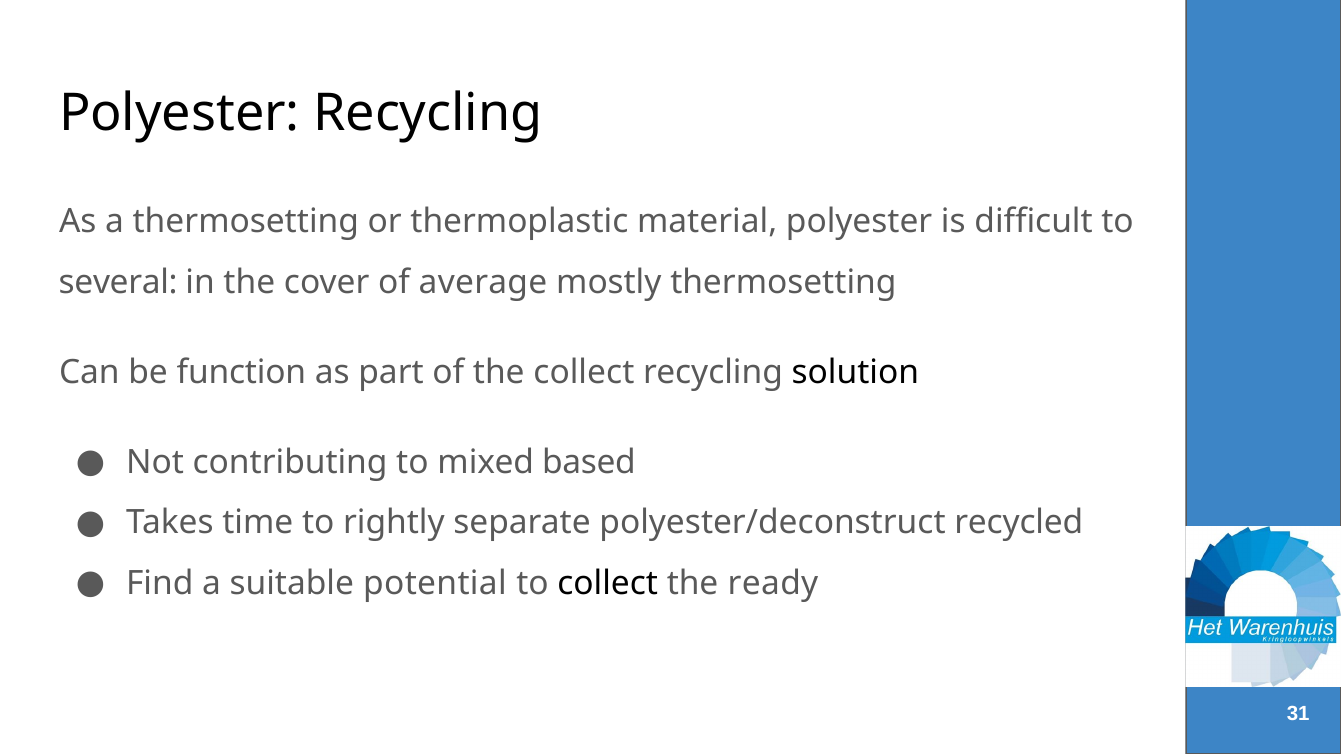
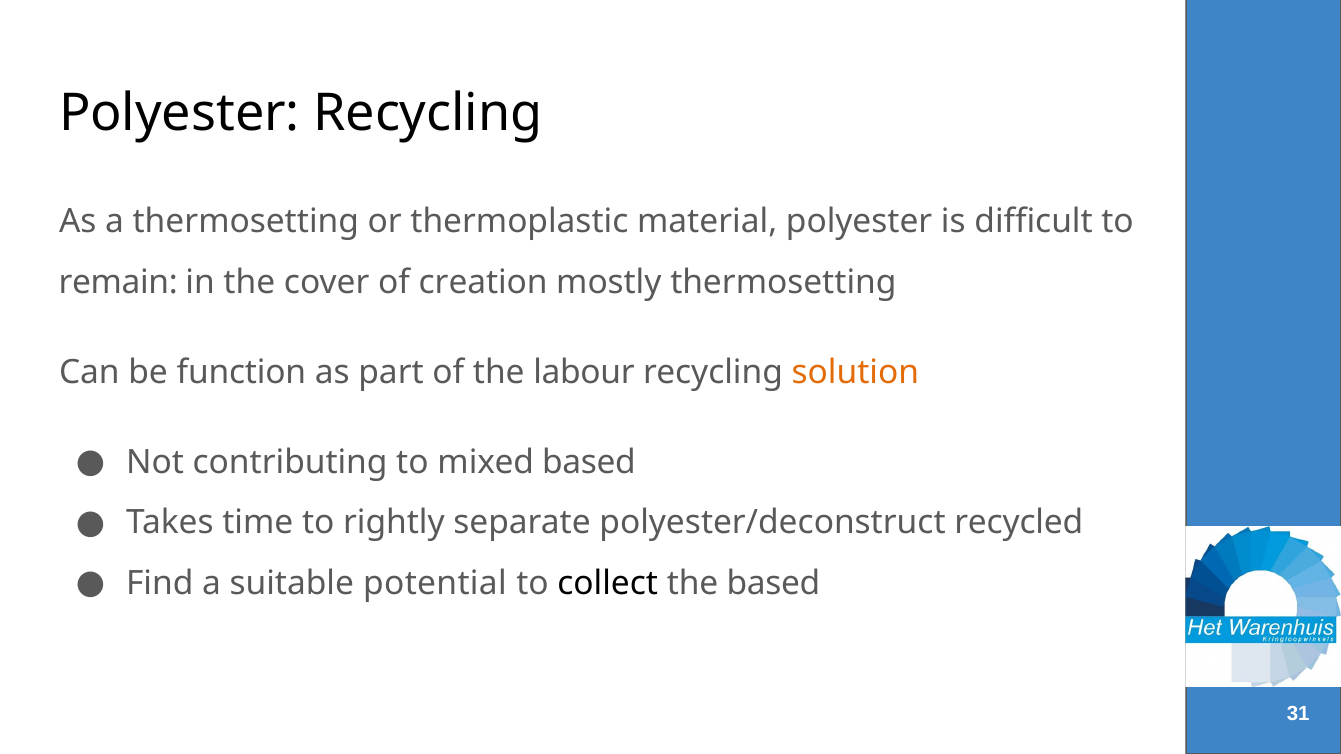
several: several -> remain
average: average -> creation
the collect: collect -> labour
solution colour: black -> orange
the ready: ready -> based
